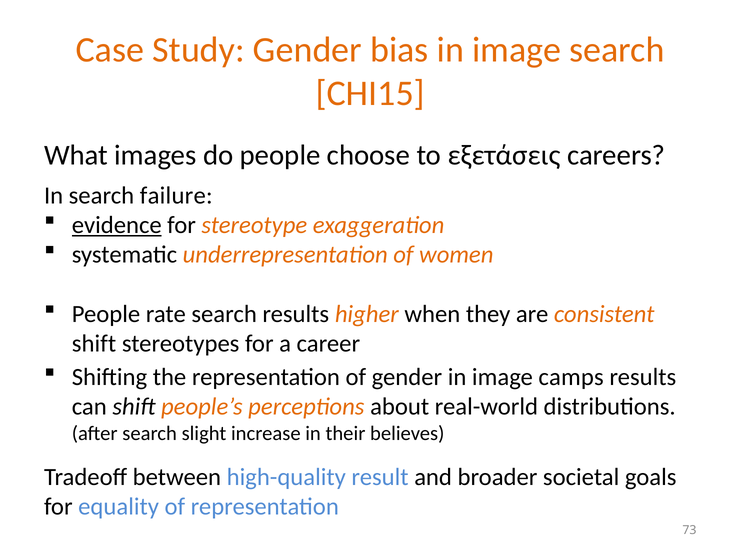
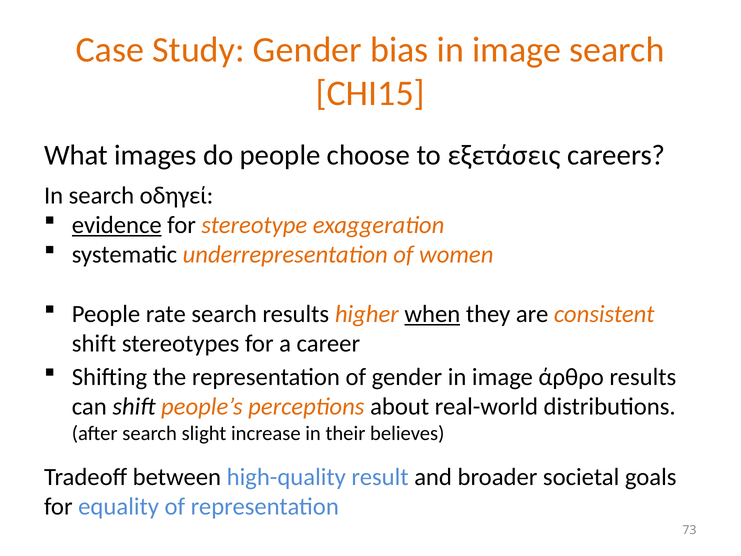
failure: failure -> οδηγεί
when underline: none -> present
camps: camps -> άρθρο
